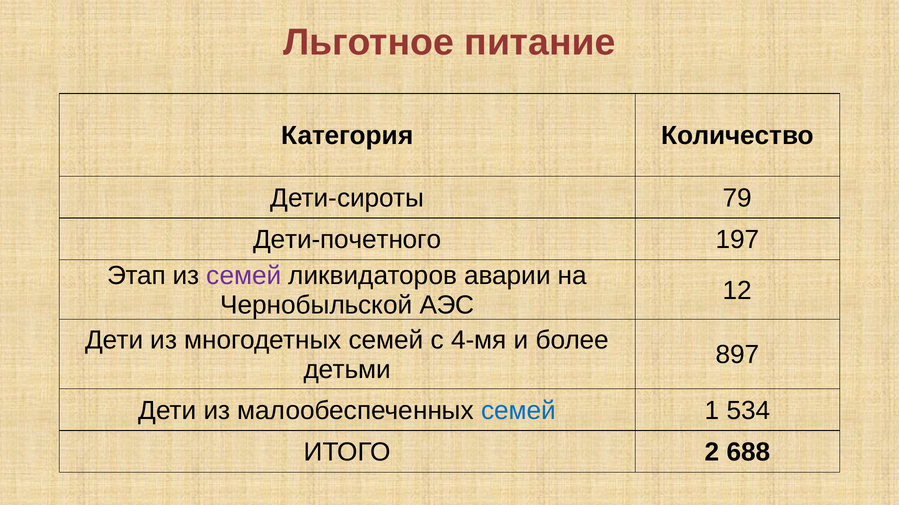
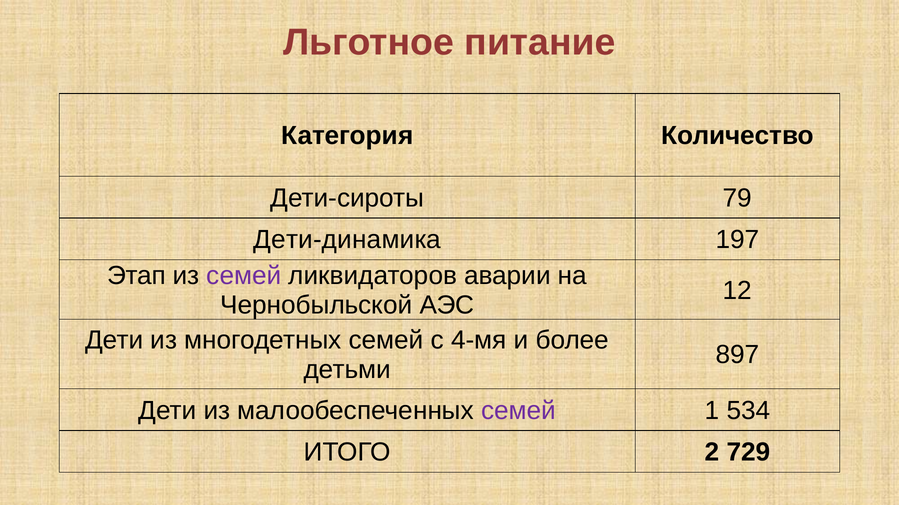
Дети-почетного: Дети-почетного -> Дети-динамика
семей at (519, 411) colour: blue -> purple
688: 688 -> 729
